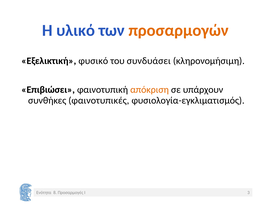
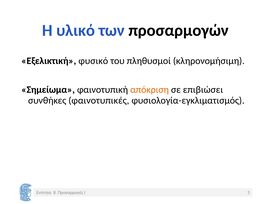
προσαρμογών colour: orange -> black
συνδυάσει: συνδυάσει -> πληθυσμοί
Επιβιώσει: Επιβιώσει -> Σημείωμα
υπάρχουν: υπάρχουν -> επιβιώσει
